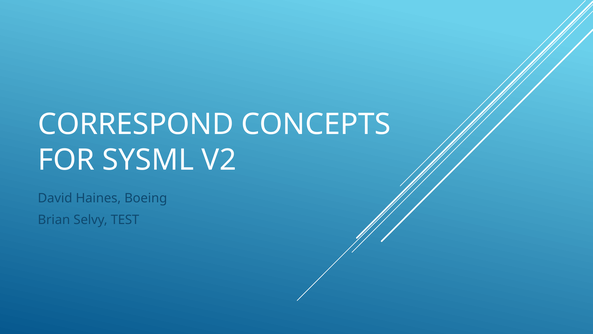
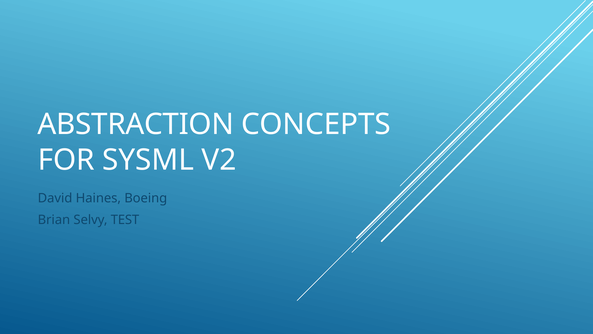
CORRESPOND: CORRESPOND -> ABSTRACTION
